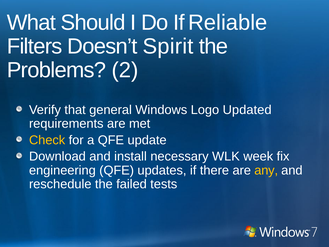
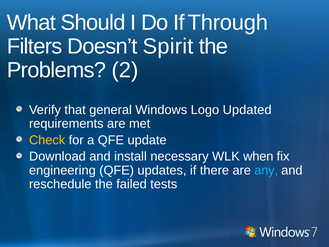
Reliable: Reliable -> Through
week: week -> when
any colour: yellow -> light blue
